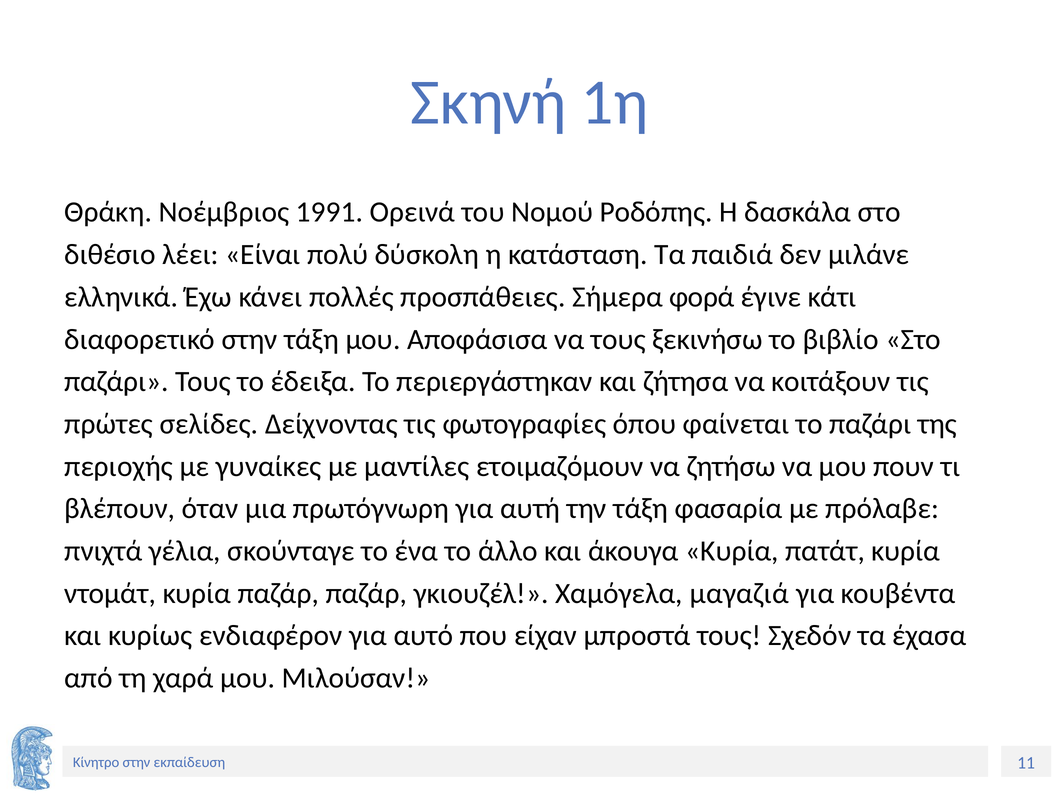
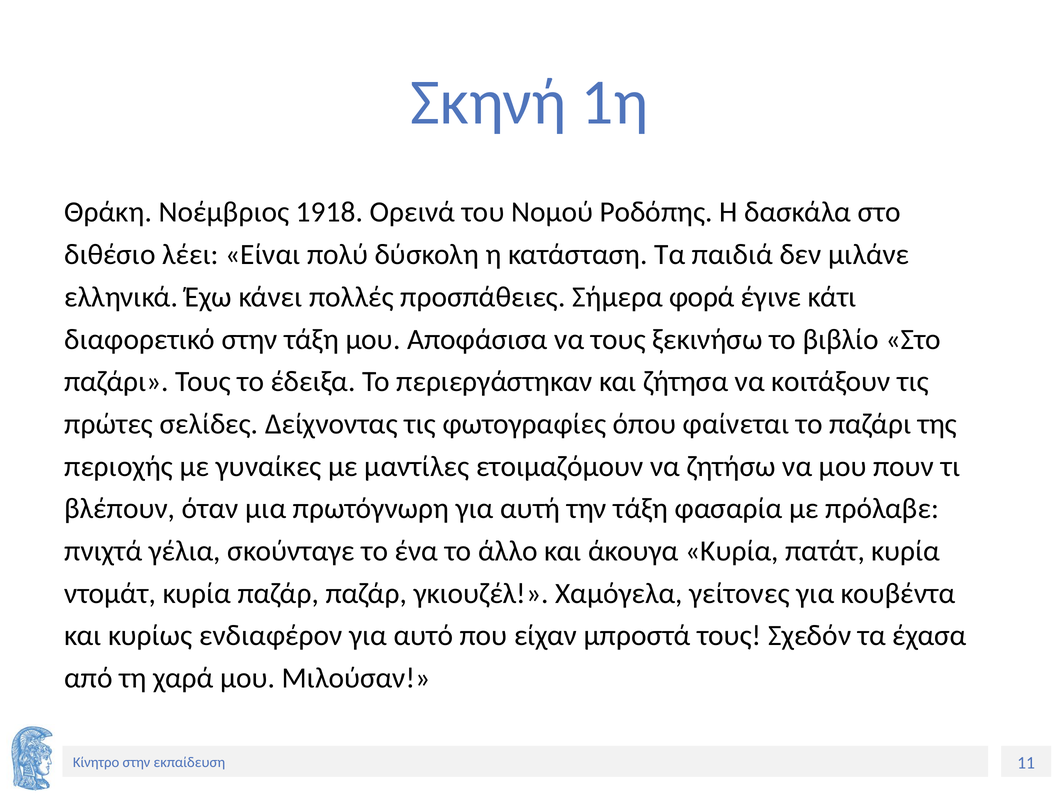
1991: 1991 -> 1918
μαγαζιά: μαγαζιά -> γείτονες
